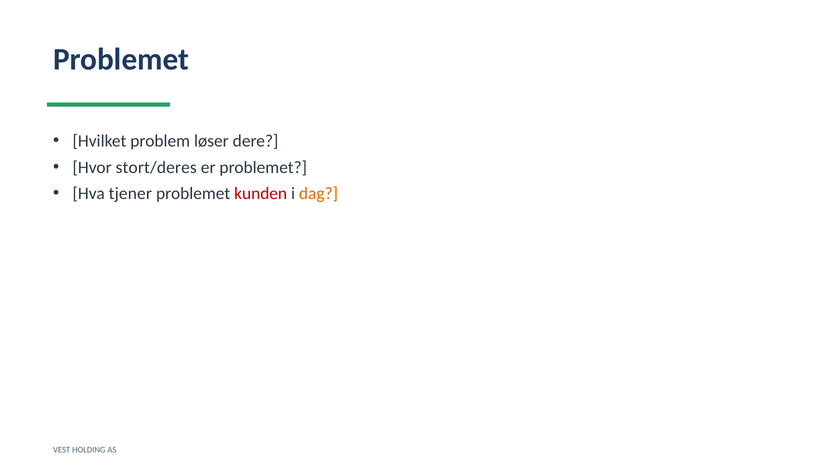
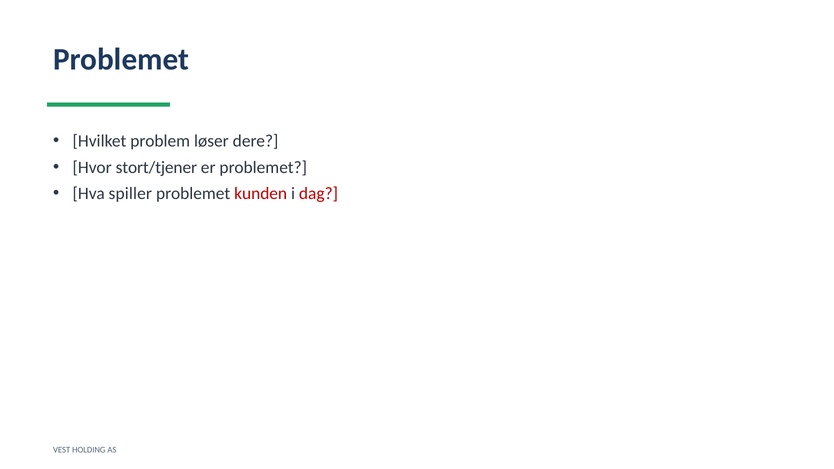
stort/deres: stort/deres -> stort/tjener
tjener: tjener -> spiller
dag colour: orange -> red
